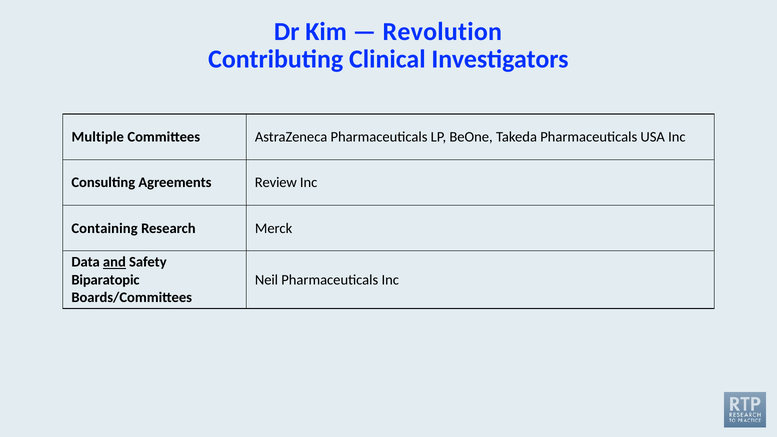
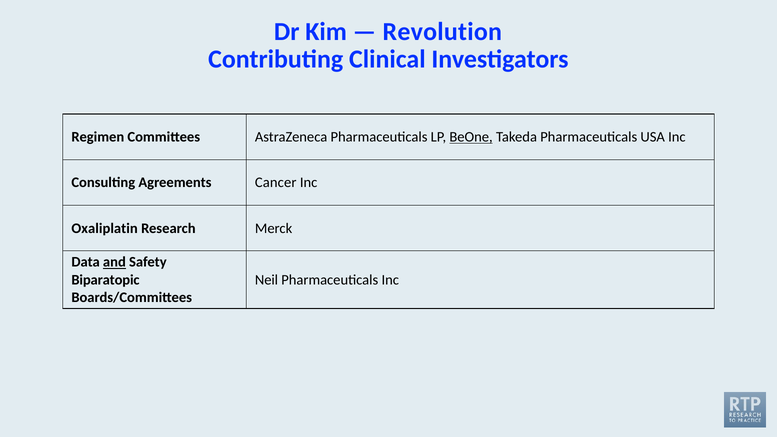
Multiple: Multiple -> Regimen
BeOne underline: none -> present
Review: Review -> Cancer
Containing: Containing -> Oxaliplatin
